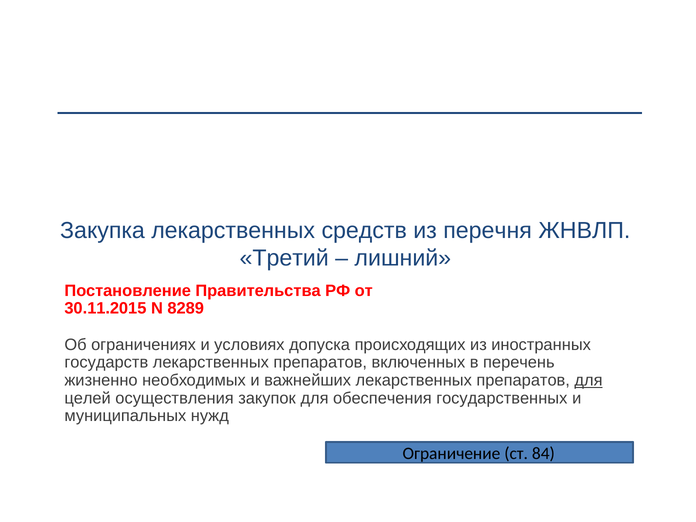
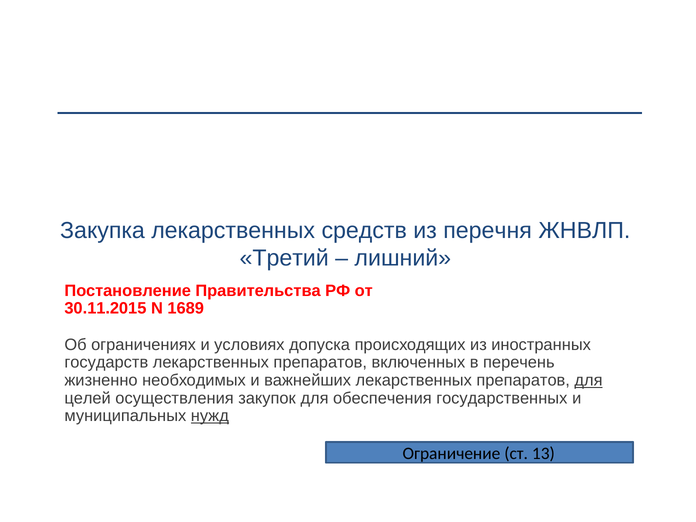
8289: 8289 -> 1689
нужд underline: none -> present
84: 84 -> 13
